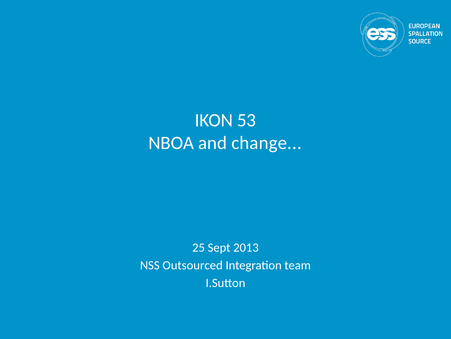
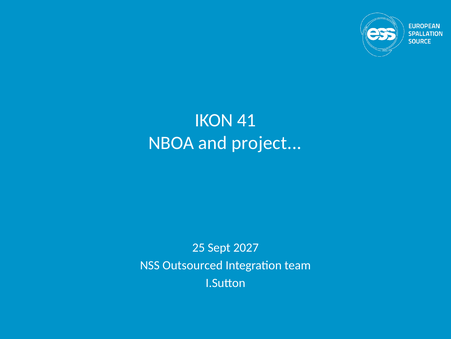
53: 53 -> 41
change: change -> project
2013: 2013 -> 2027
